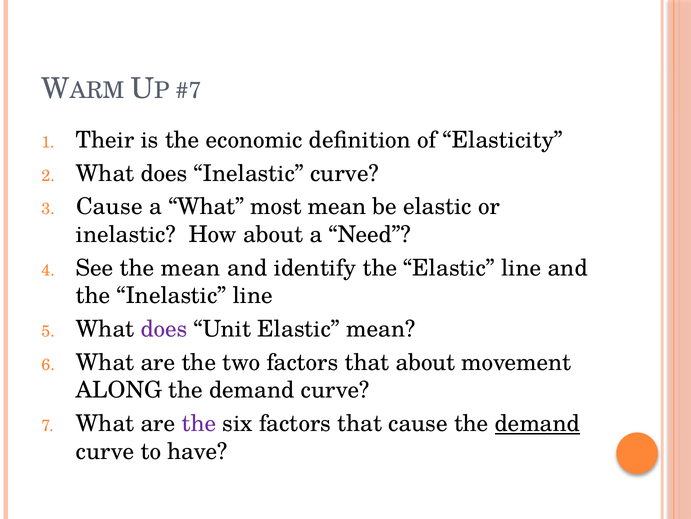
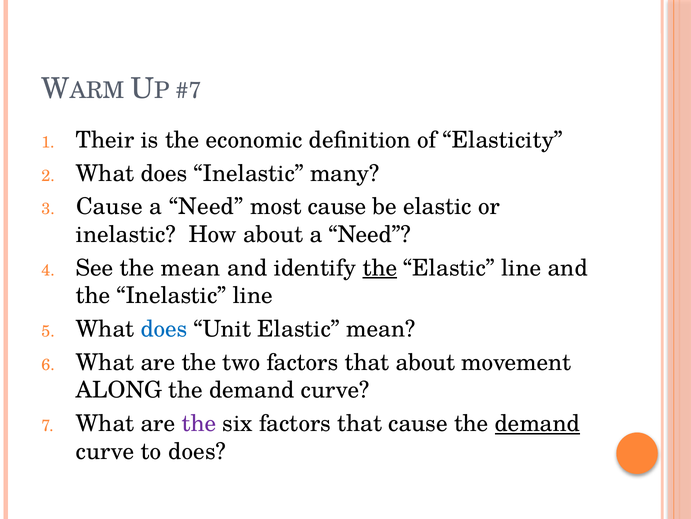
Inelastic curve: curve -> many
What at (206, 207): What -> Need
most mean: mean -> cause
the at (380, 268) underline: none -> present
does at (164, 329) colour: purple -> blue
to have: have -> does
